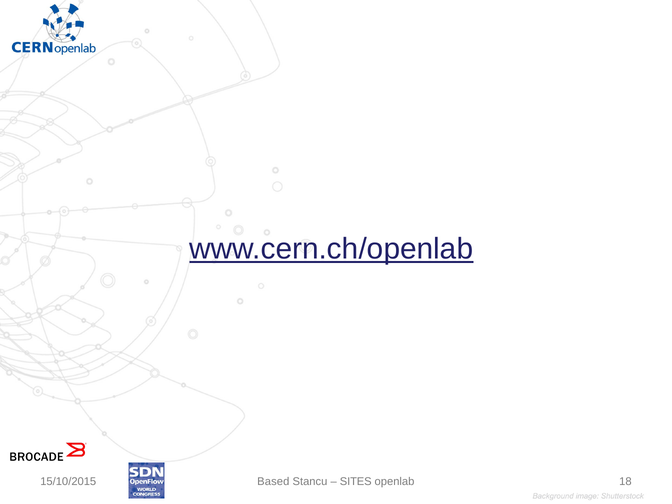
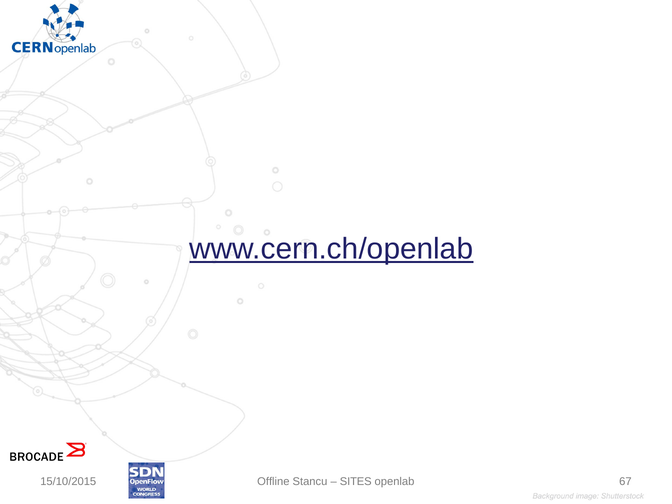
Based: Based -> Offline
18: 18 -> 67
